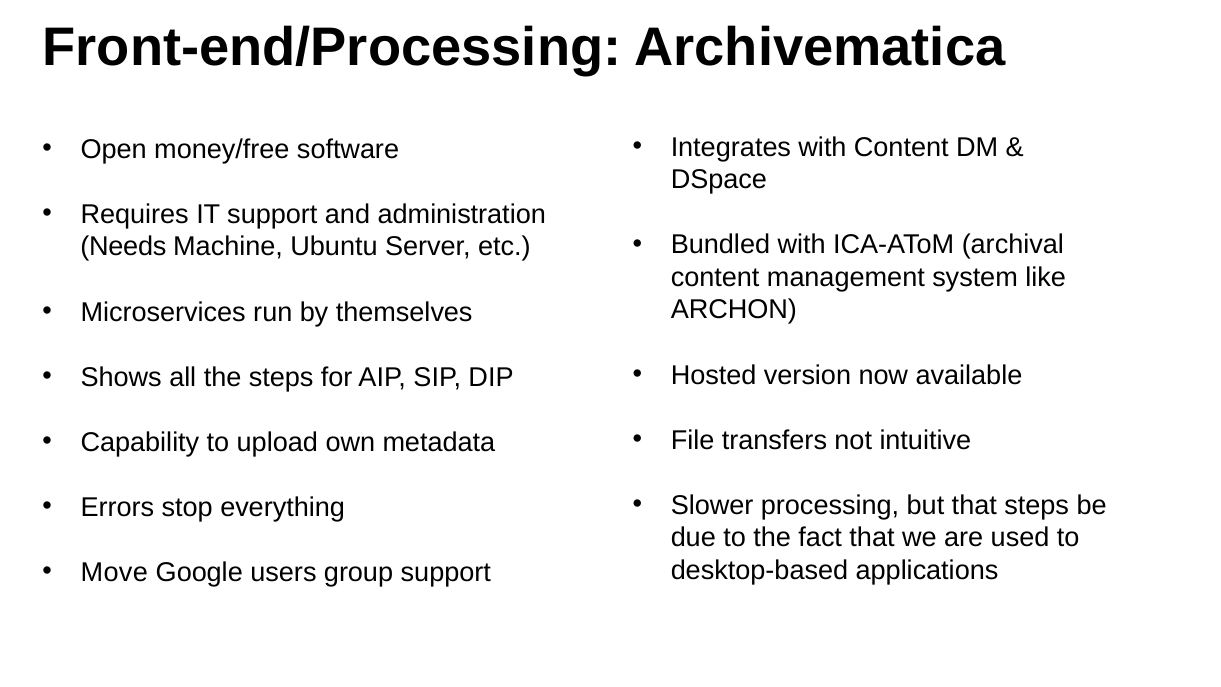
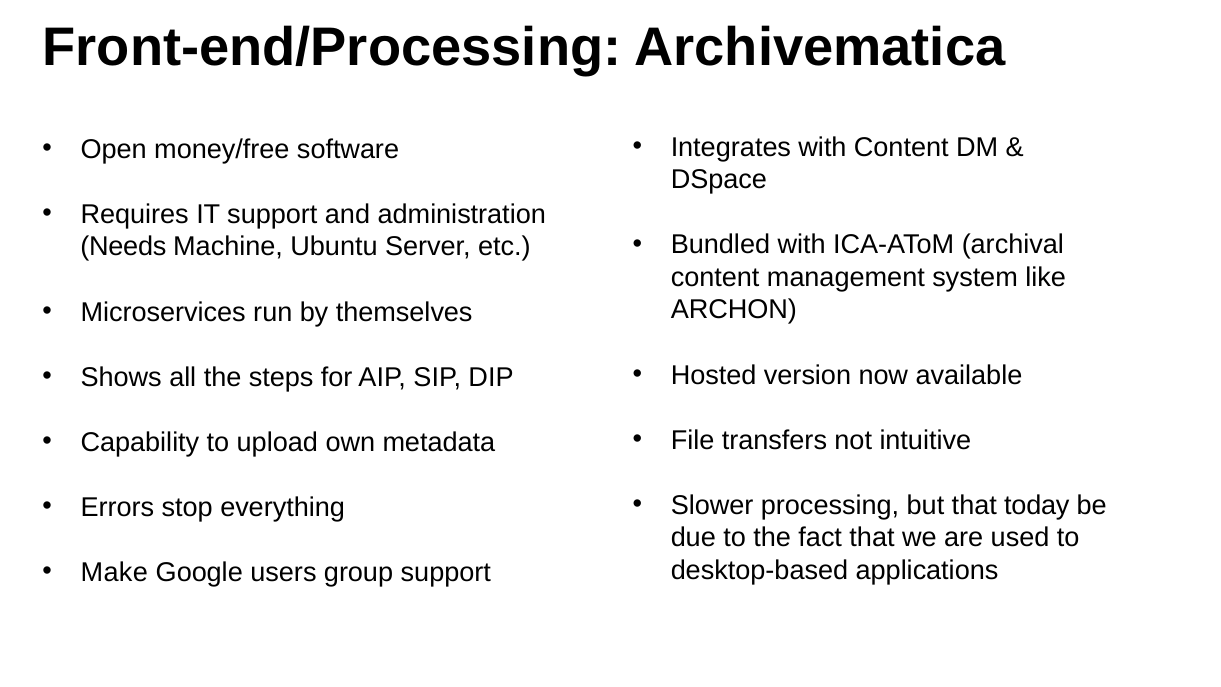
that steps: steps -> today
Move: Move -> Make
